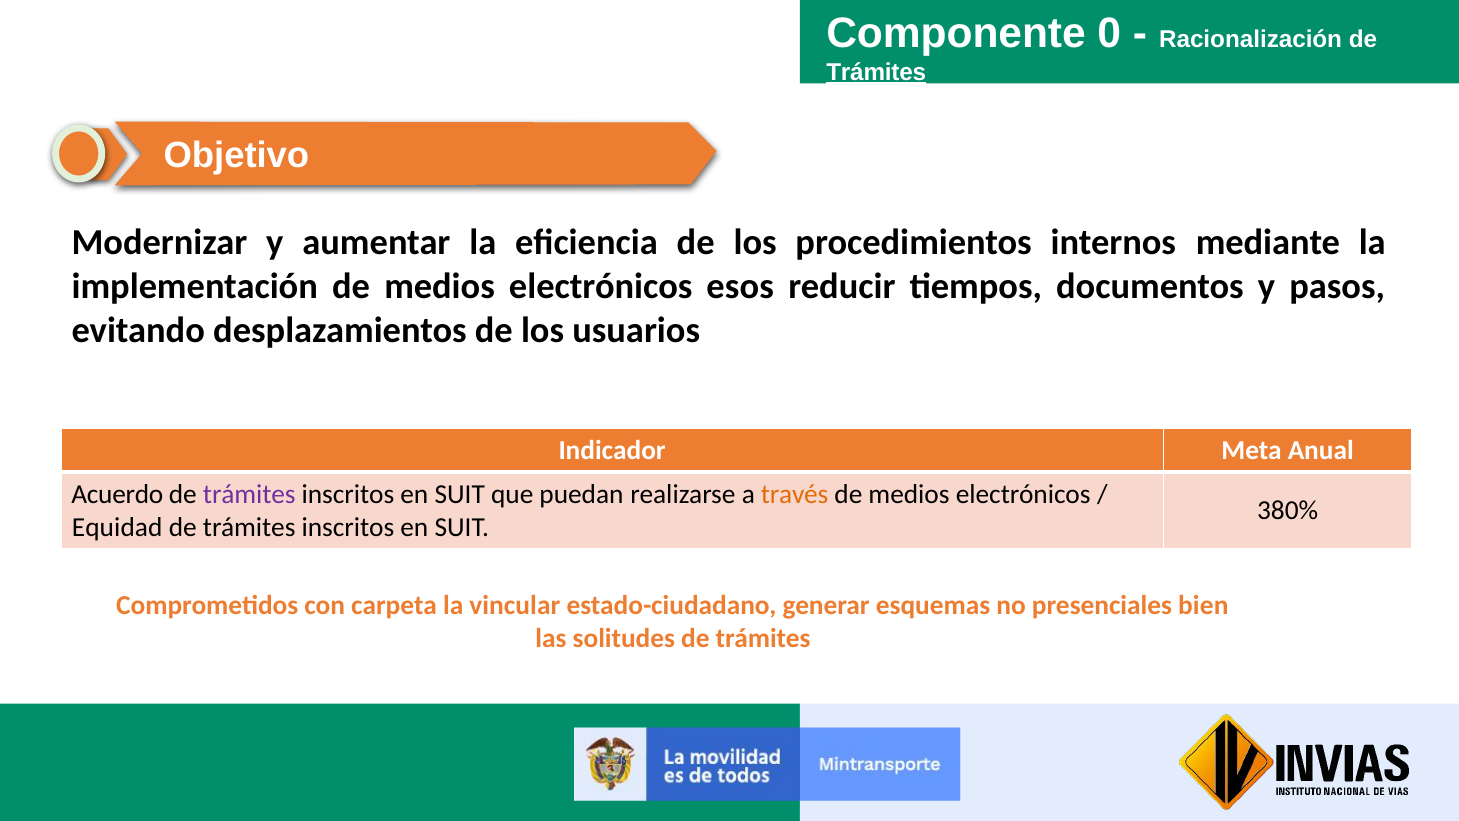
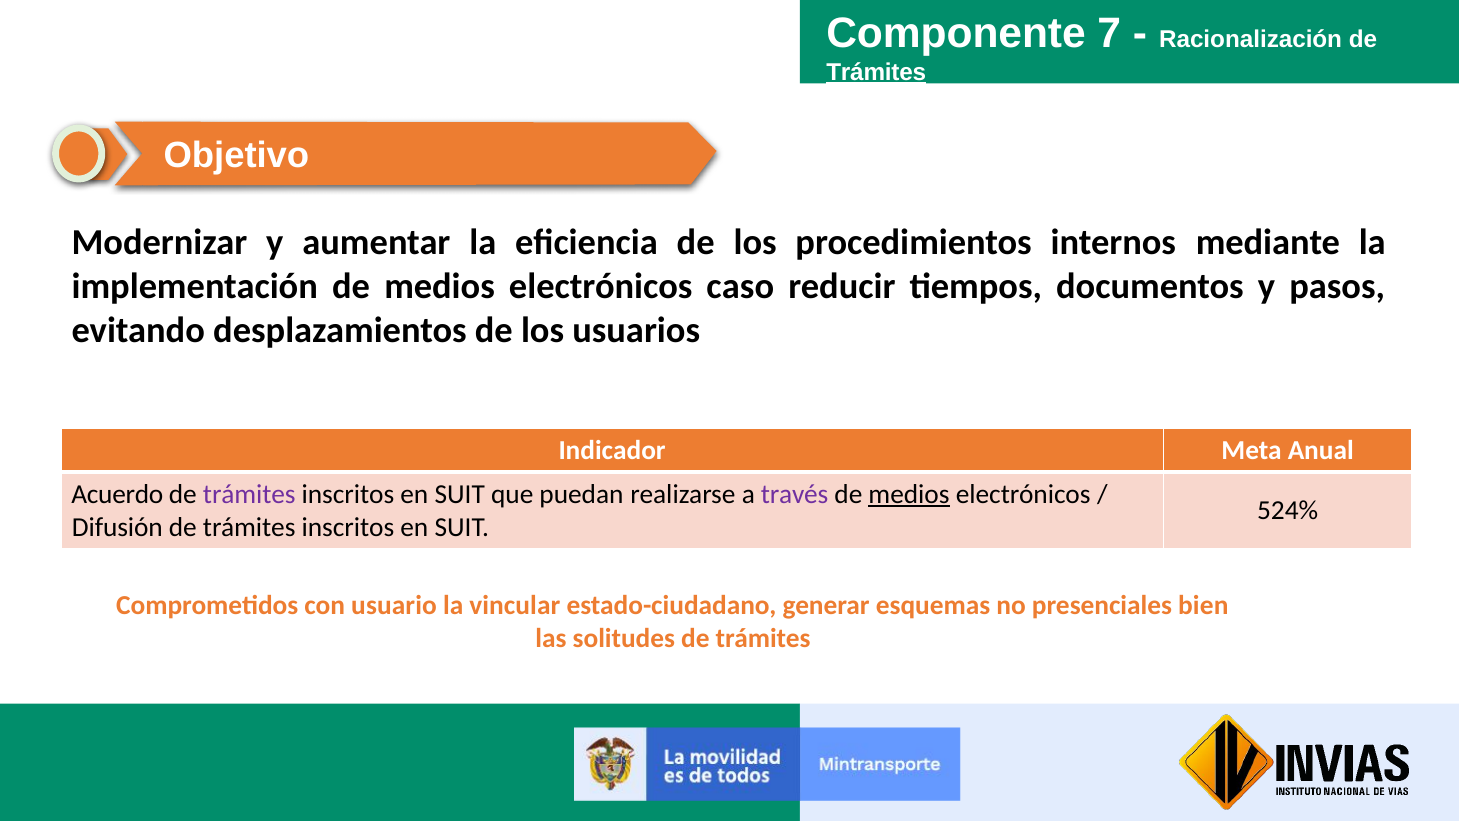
0: 0 -> 7
esos: esos -> caso
través colour: orange -> purple
medios at (909, 494) underline: none -> present
380%: 380% -> 524%
Equidad: Equidad -> Difusión
carpeta: carpeta -> usuario
